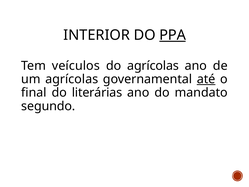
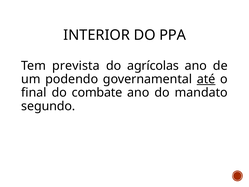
PPA underline: present -> none
veículos: veículos -> prevista
um agrícolas: agrícolas -> podendo
literárias: literárias -> combate
